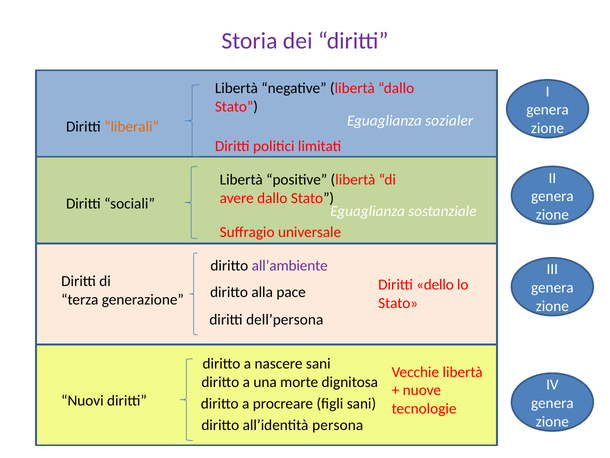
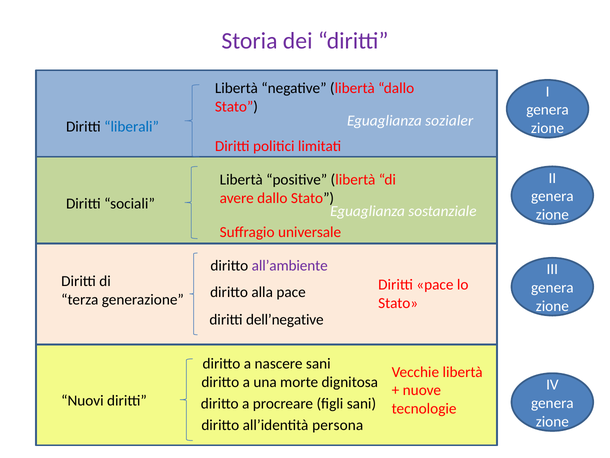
liberali colour: orange -> blue
Diritti dello: dello -> pace
dell’persona: dell’persona -> dell’negative
